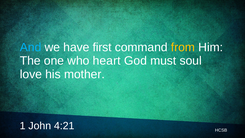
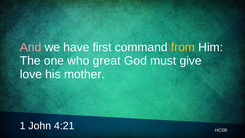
And colour: light blue -> pink
heart: heart -> great
soul: soul -> give
